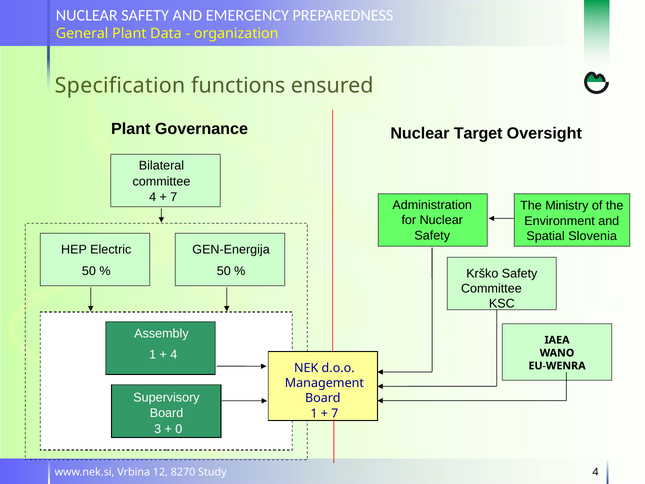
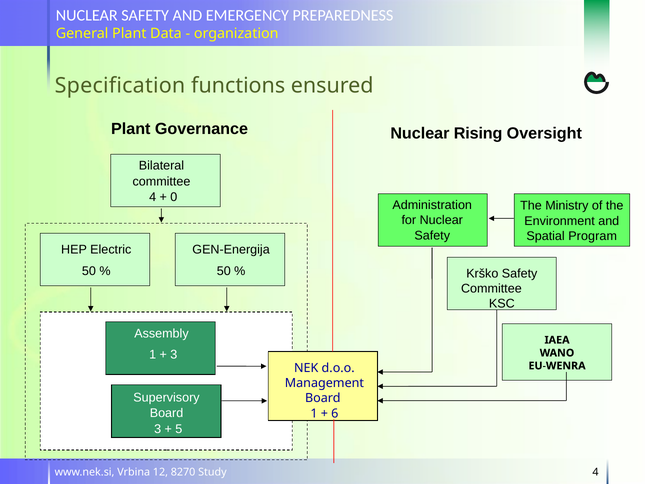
Target: Target -> Rising
7 at (174, 197): 7 -> 0
Slovenia: Slovenia -> Program
4 at (174, 355): 4 -> 3
7 at (335, 414): 7 -> 6
0: 0 -> 5
